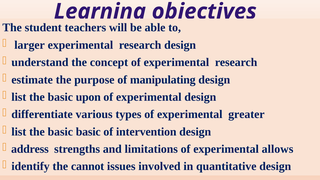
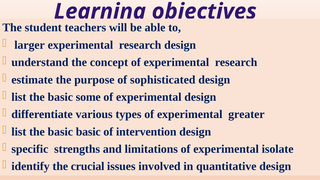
manipulating: manipulating -> sophisticated
upon: upon -> some
address: address -> specific
allows: allows -> isolate
cannot: cannot -> crucial
